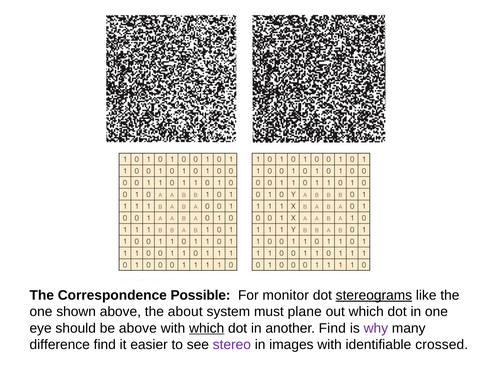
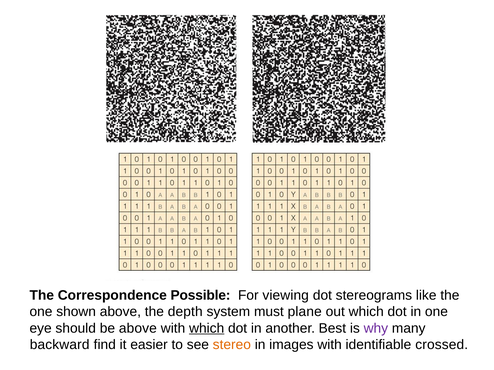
monitor: monitor -> viewing
stereograms underline: present -> none
about: about -> depth
another Find: Find -> Best
difference: difference -> backward
stereo colour: purple -> orange
